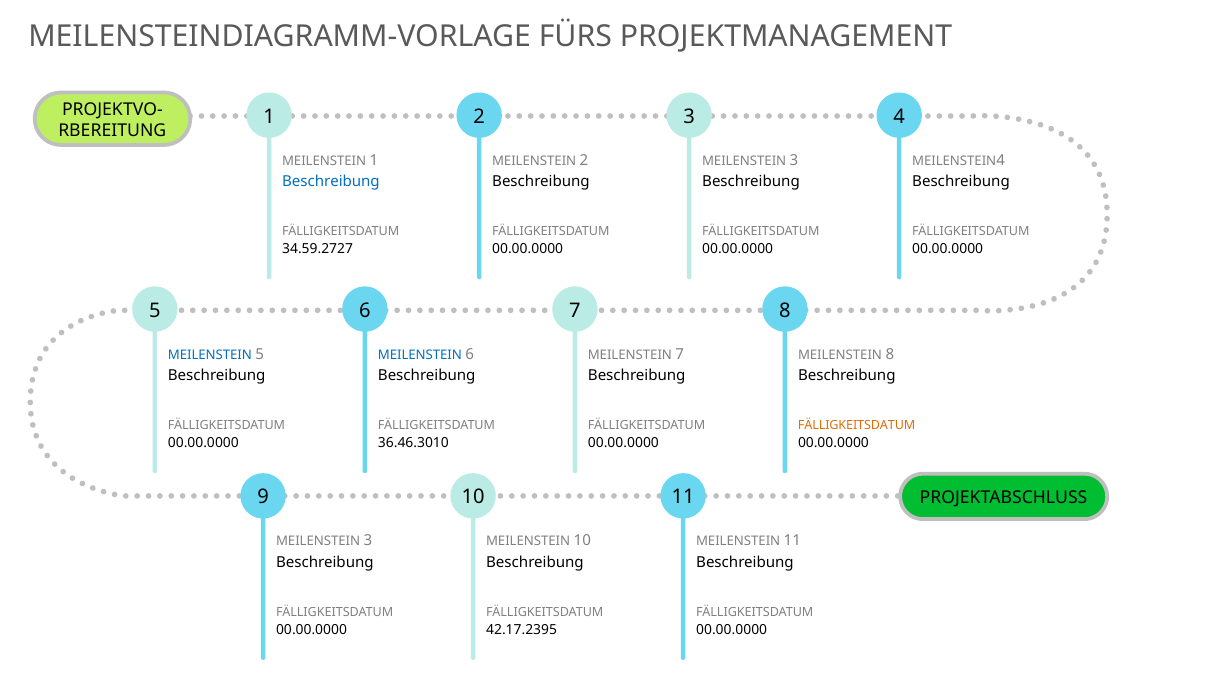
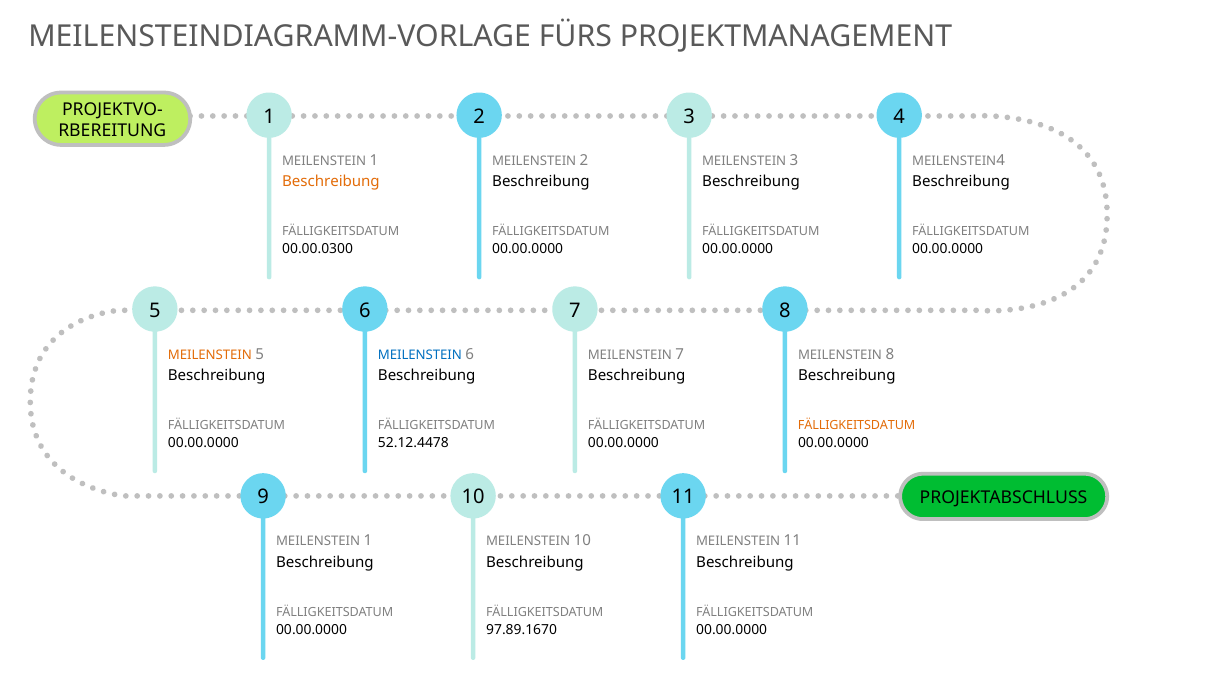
Beschreibung at (331, 182) colour: blue -> orange
34.59.2727: 34.59.2727 -> 00.00.0300
MEILENSTEIN at (210, 355) colour: blue -> orange
36.46.3010: 36.46.3010 -> 52.12.4478
3 at (368, 541): 3 -> 1
42.17.2395: 42.17.2395 -> 97.89.1670
